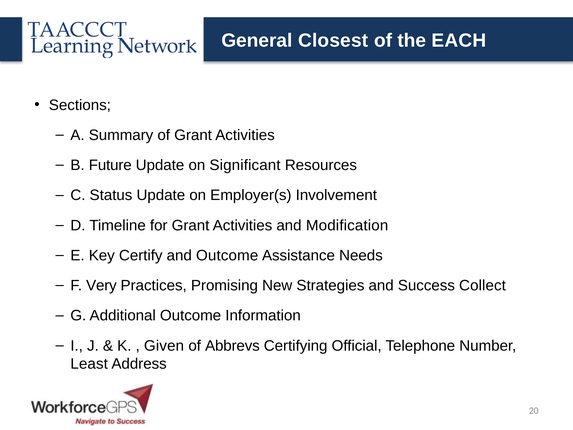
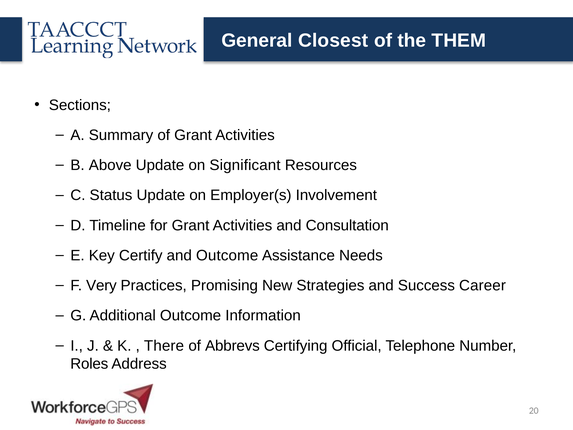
EACH: EACH -> THEM
Future: Future -> Above
Modification: Modification -> Consultation
Collect: Collect -> Career
Given: Given -> There
Least: Least -> Roles
